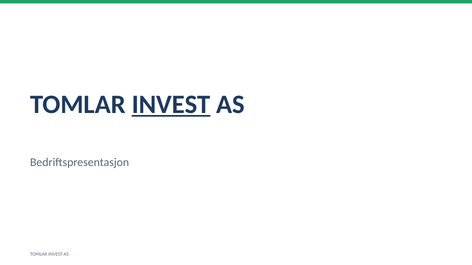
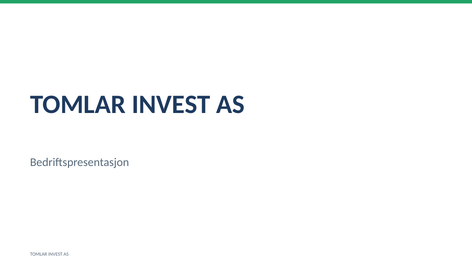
INVEST at (171, 105) underline: present -> none
